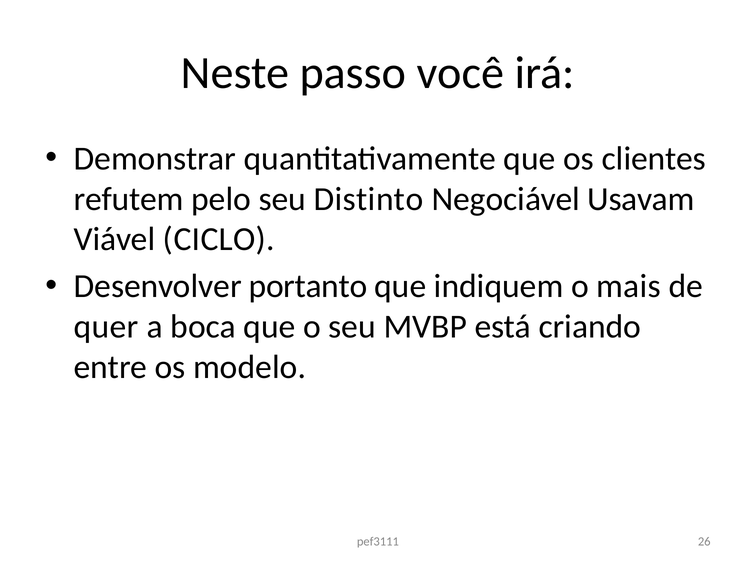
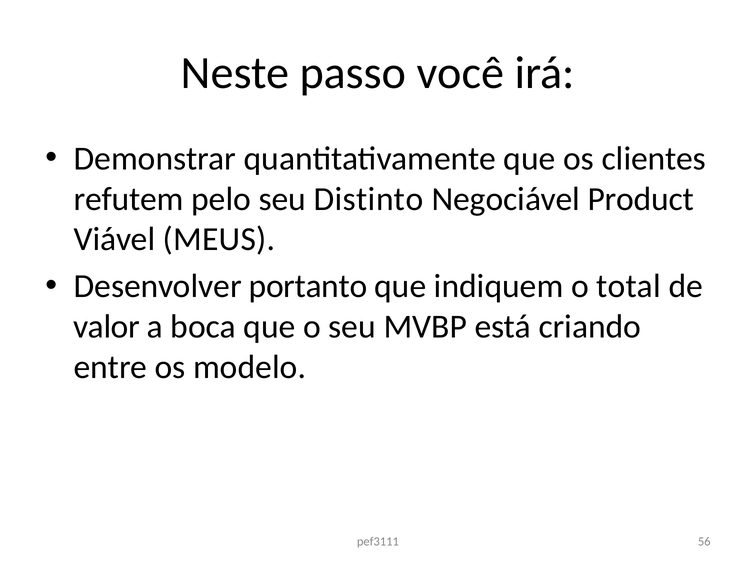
Usavam: Usavam -> Product
CICLO: CICLO -> MEUS
mais: mais -> total
quer: quer -> valor
26: 26 -> 56
